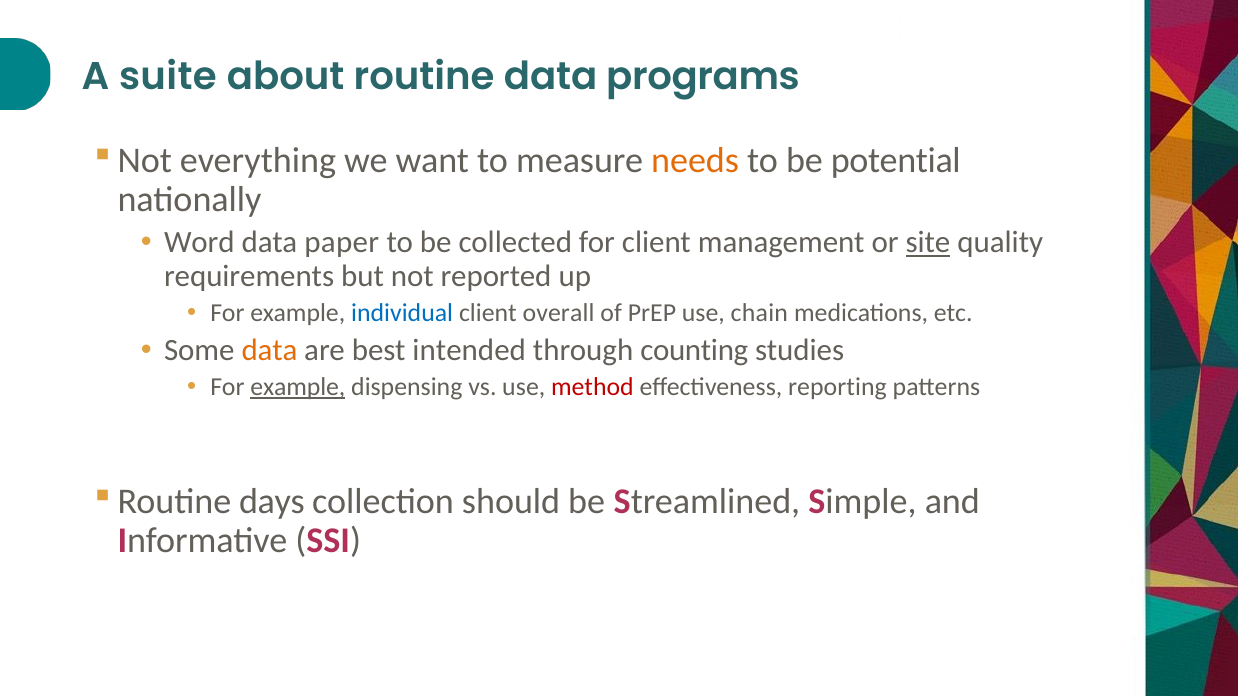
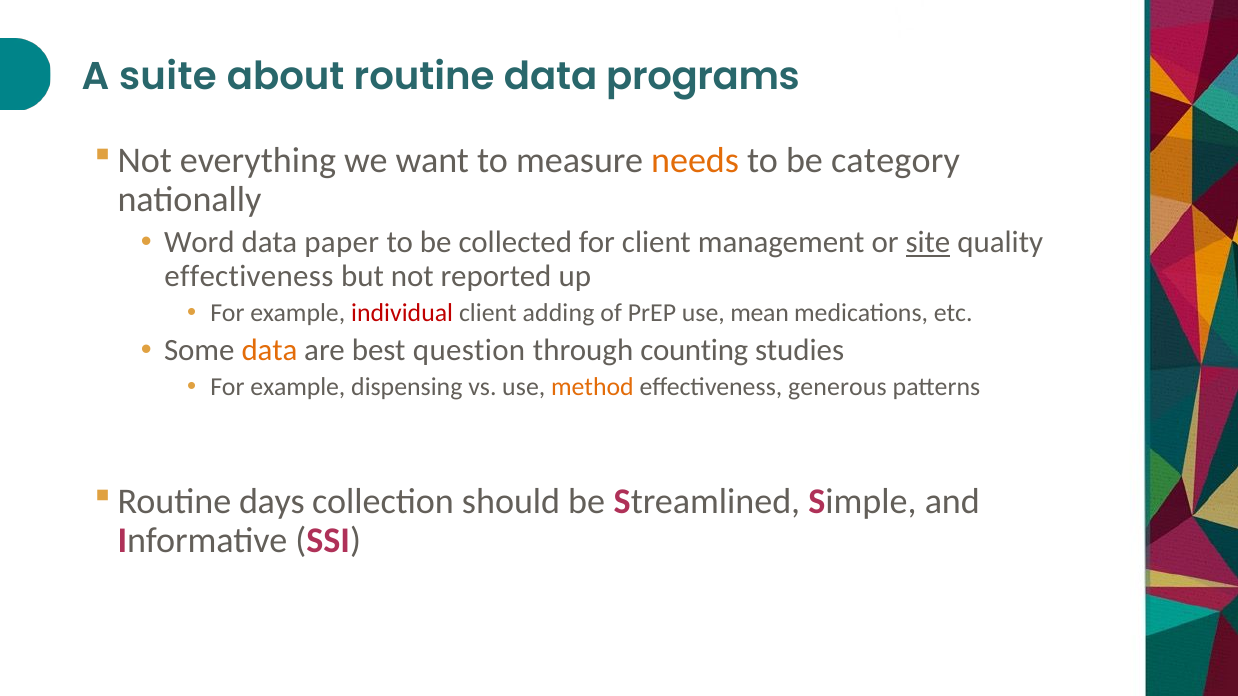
potential: potential -> category
requirements at (249, 276): requirements -> effectiveness
individual colour: blue -> red
overall: overall -> adding
chain: chain -> mean
intended: intended -> question
example at (298, 387) underline: present -> none
method colour: red -> orange
reporting: reporting -> generous
